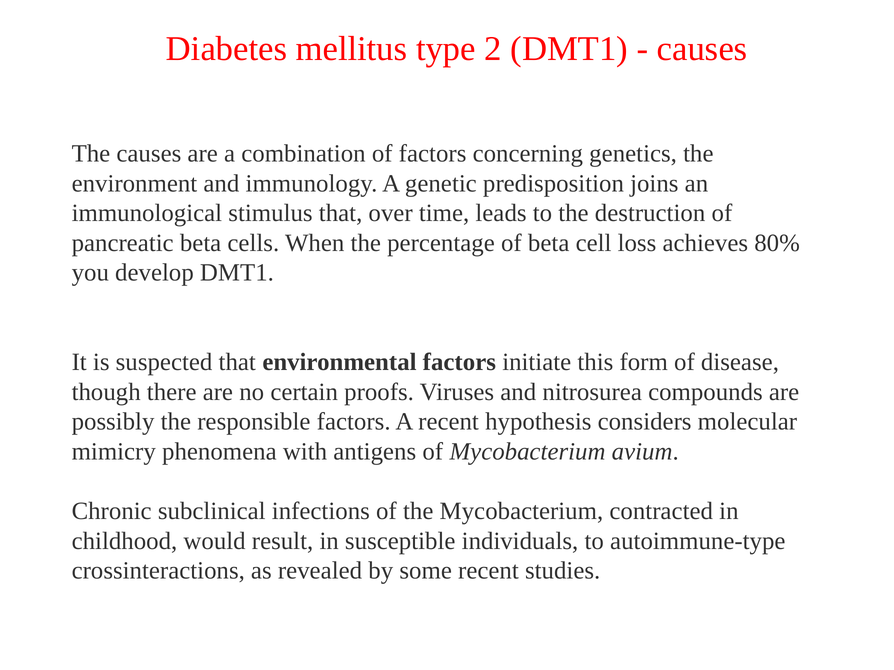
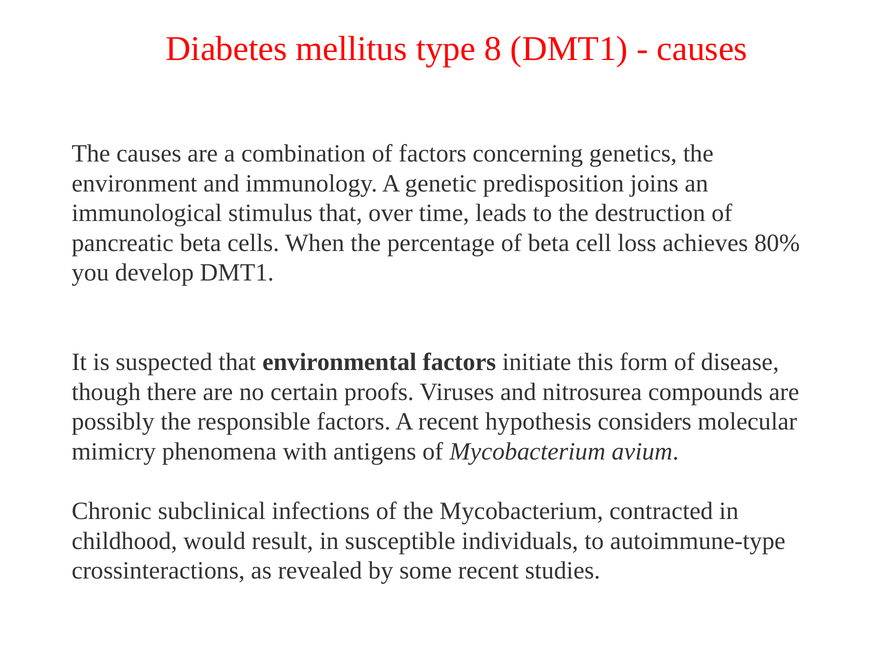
2: 2 -> 8
